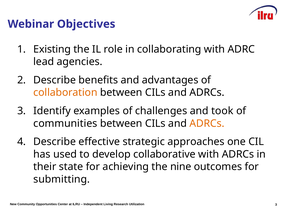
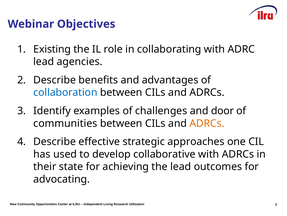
collaboration colour: orange -> blue
took: took -> door
the nine: nine -> lead
submitting: submitting -> advocating
